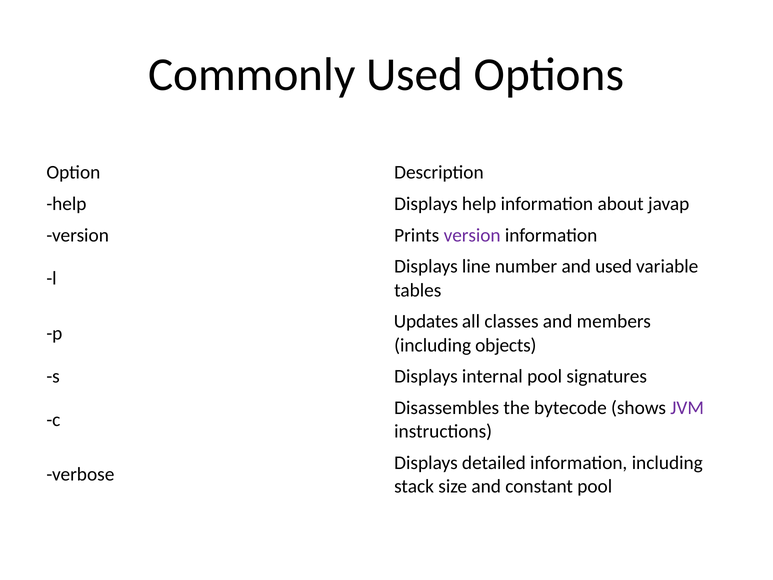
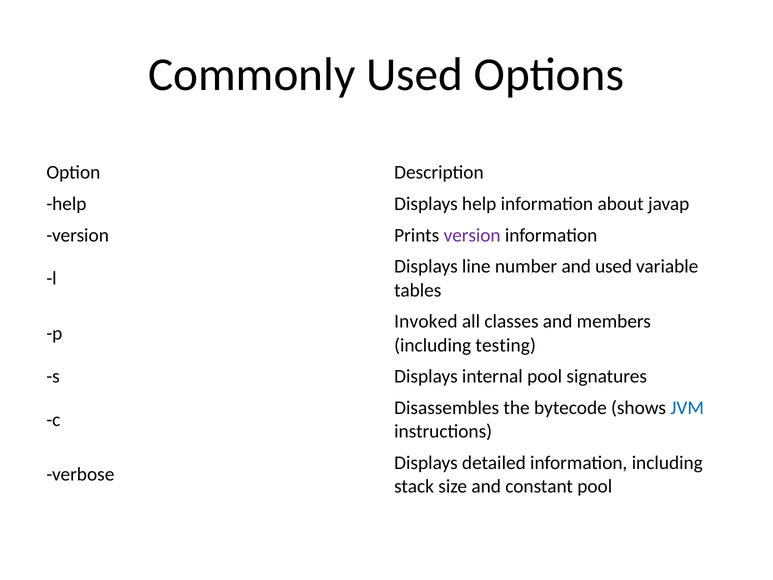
Updates: Updates -> Invoked
objects: objects -> testing
JVM colour: purple -> blue
